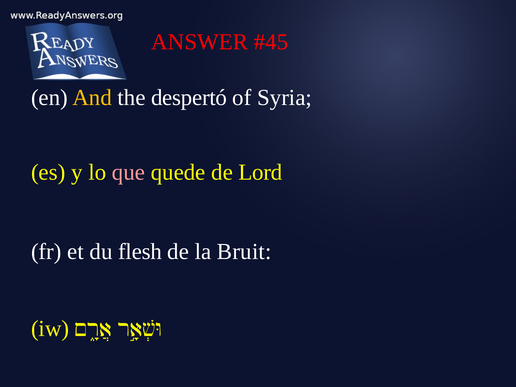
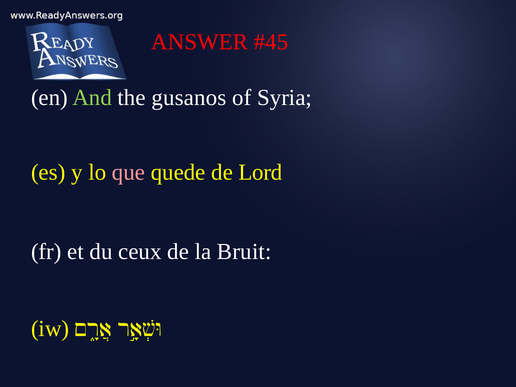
And colour: yellow -> light green
despertó: despertó -> gusanos
flesh: flesh -> ceux
